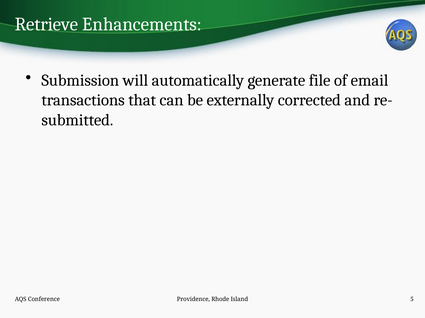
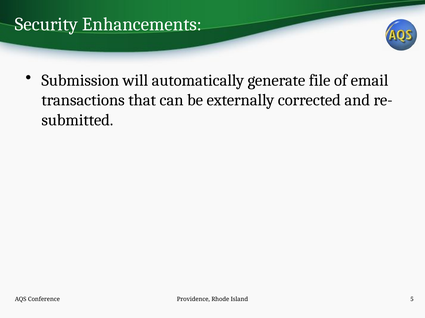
Retrieve: Retrieve -> Security
